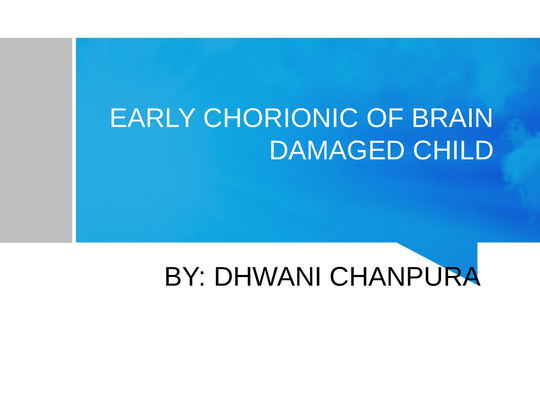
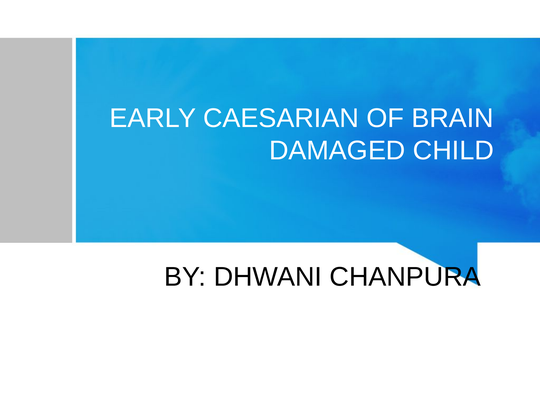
CHORIONIC: CHORIONIC -> CAESARIAN
